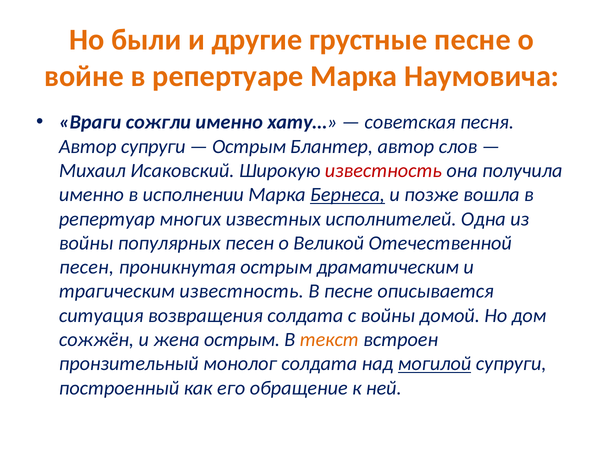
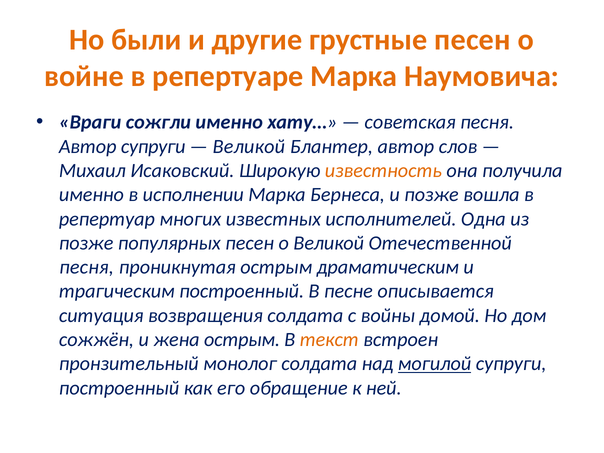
грустные песне: песне -> песен
Острым at (249, 146): Острым -> Великой
известность at (383, 171) colour: red -> orange
Бернеса underline: present -> none
войны at (86, 243): войны -> позже
песен at (87, 267): песен -> песня
трагическим известность: известность -> построенный
